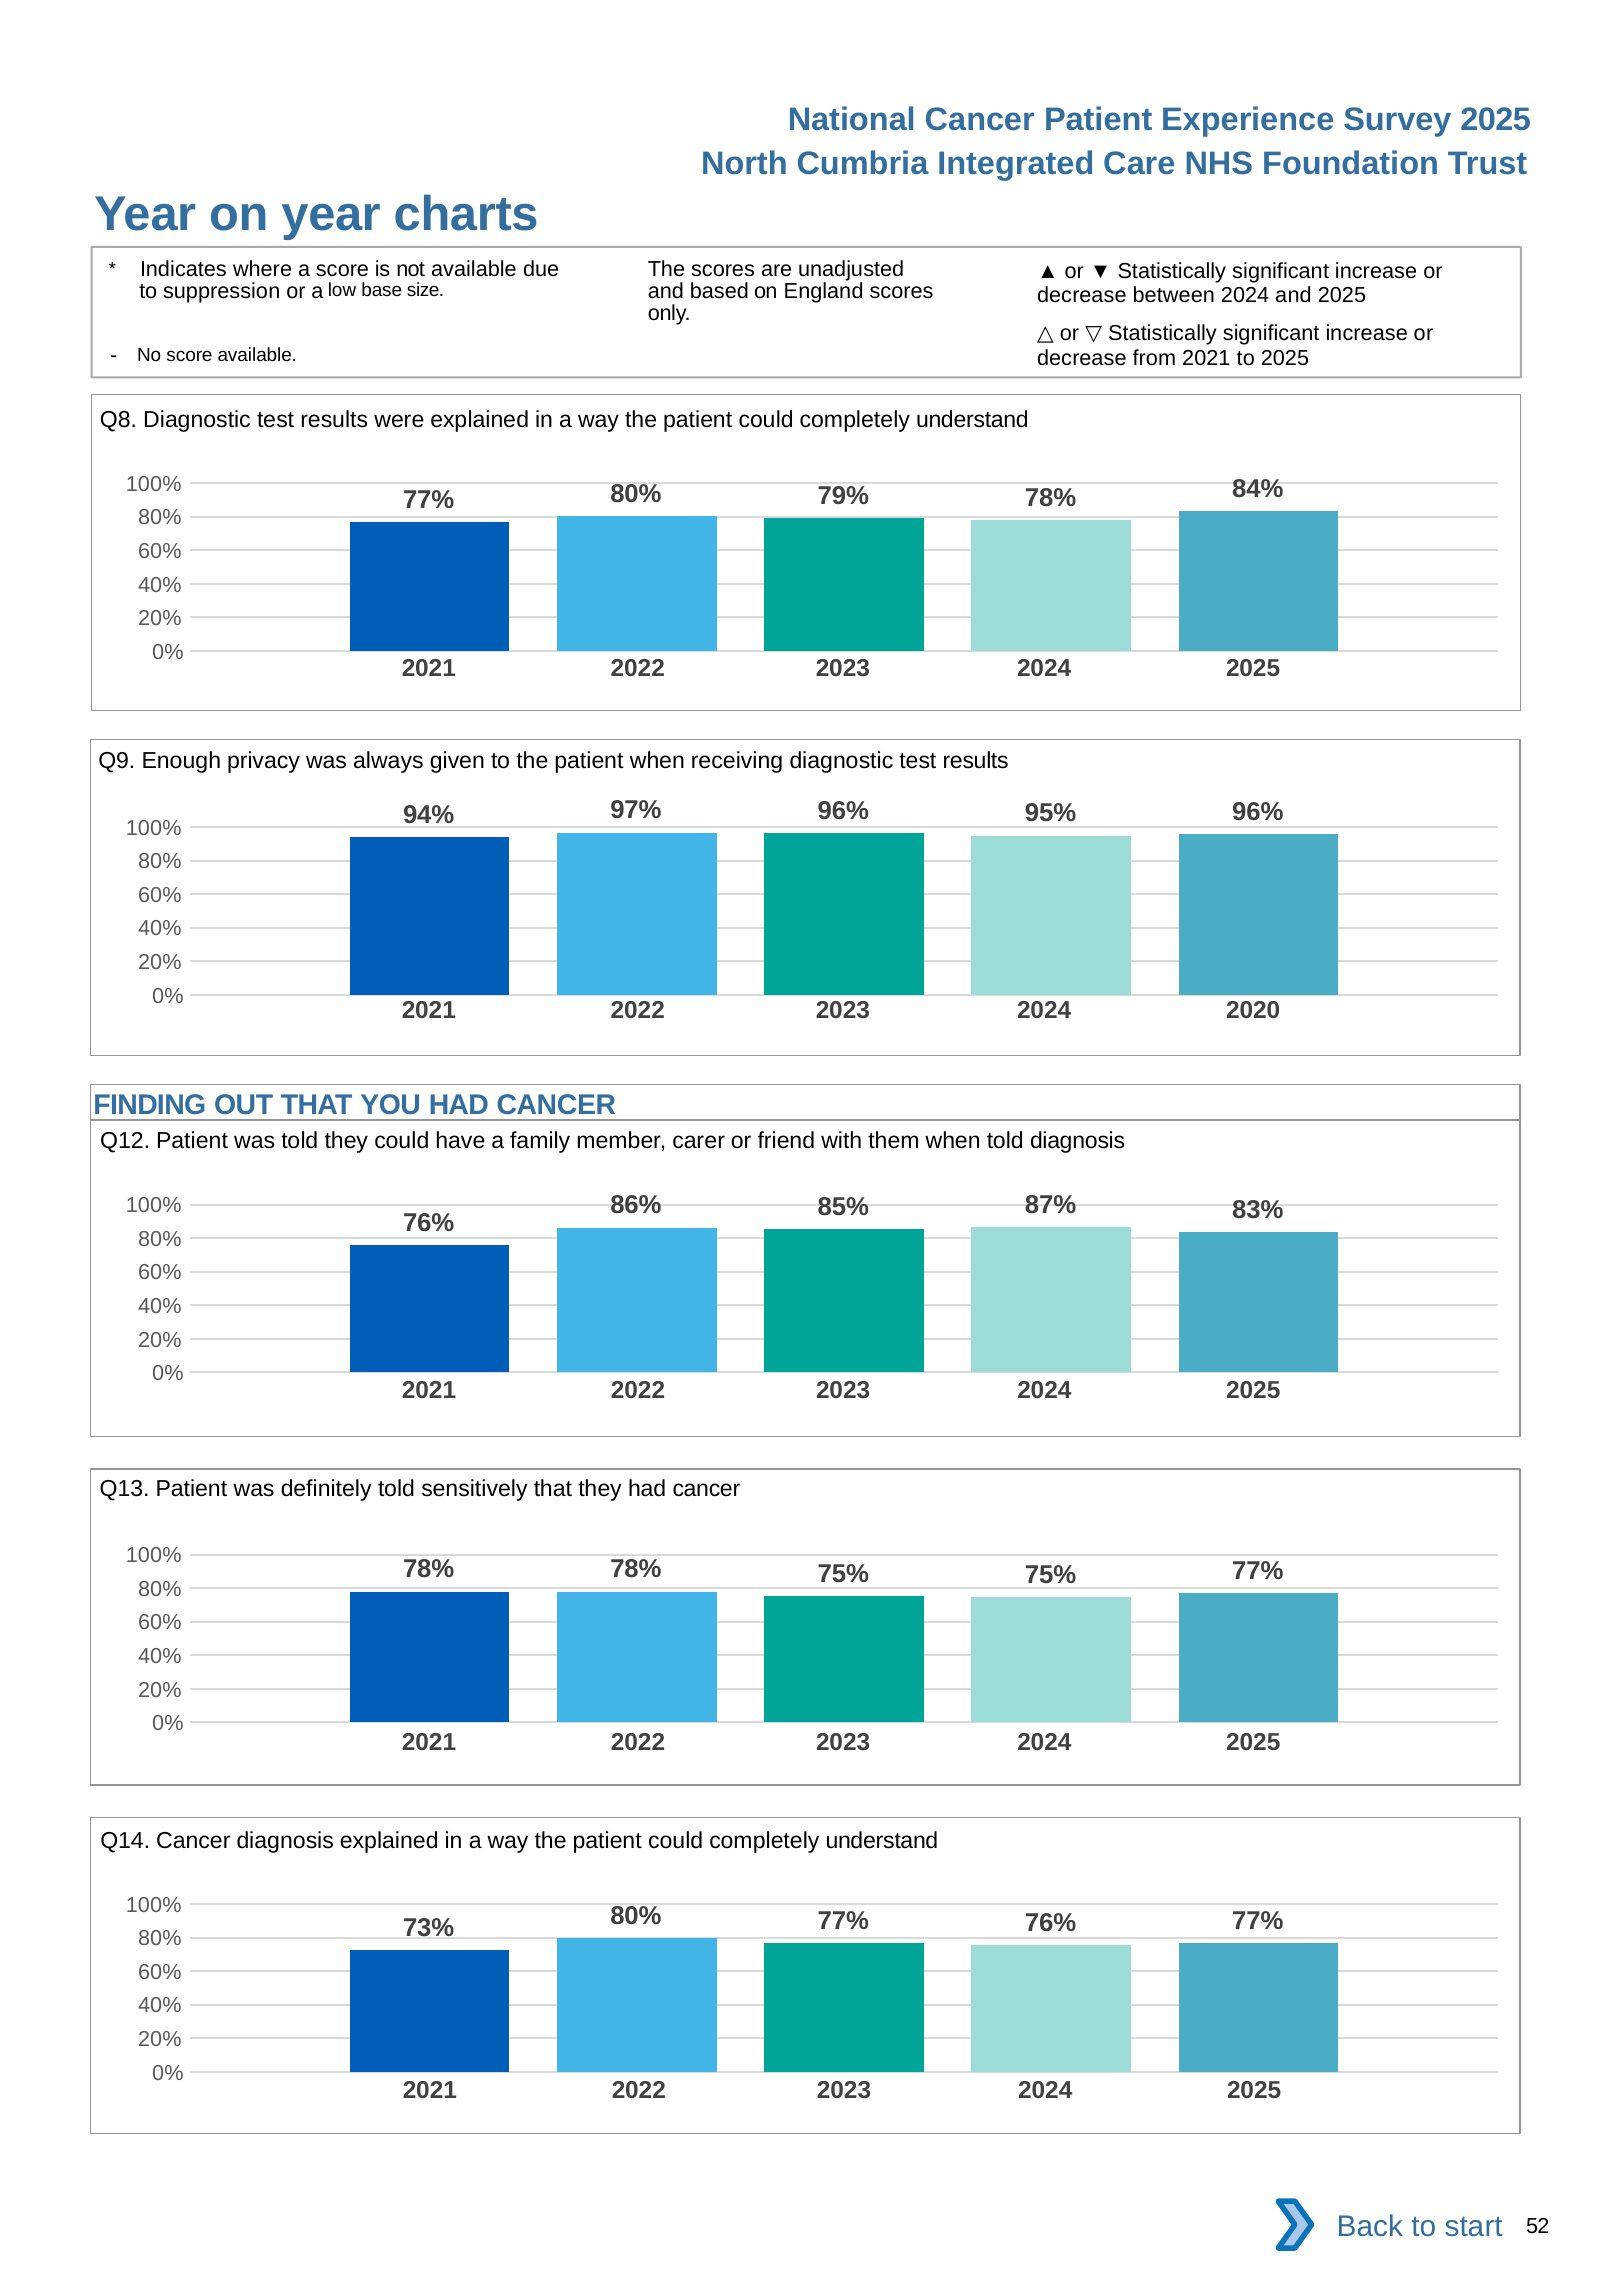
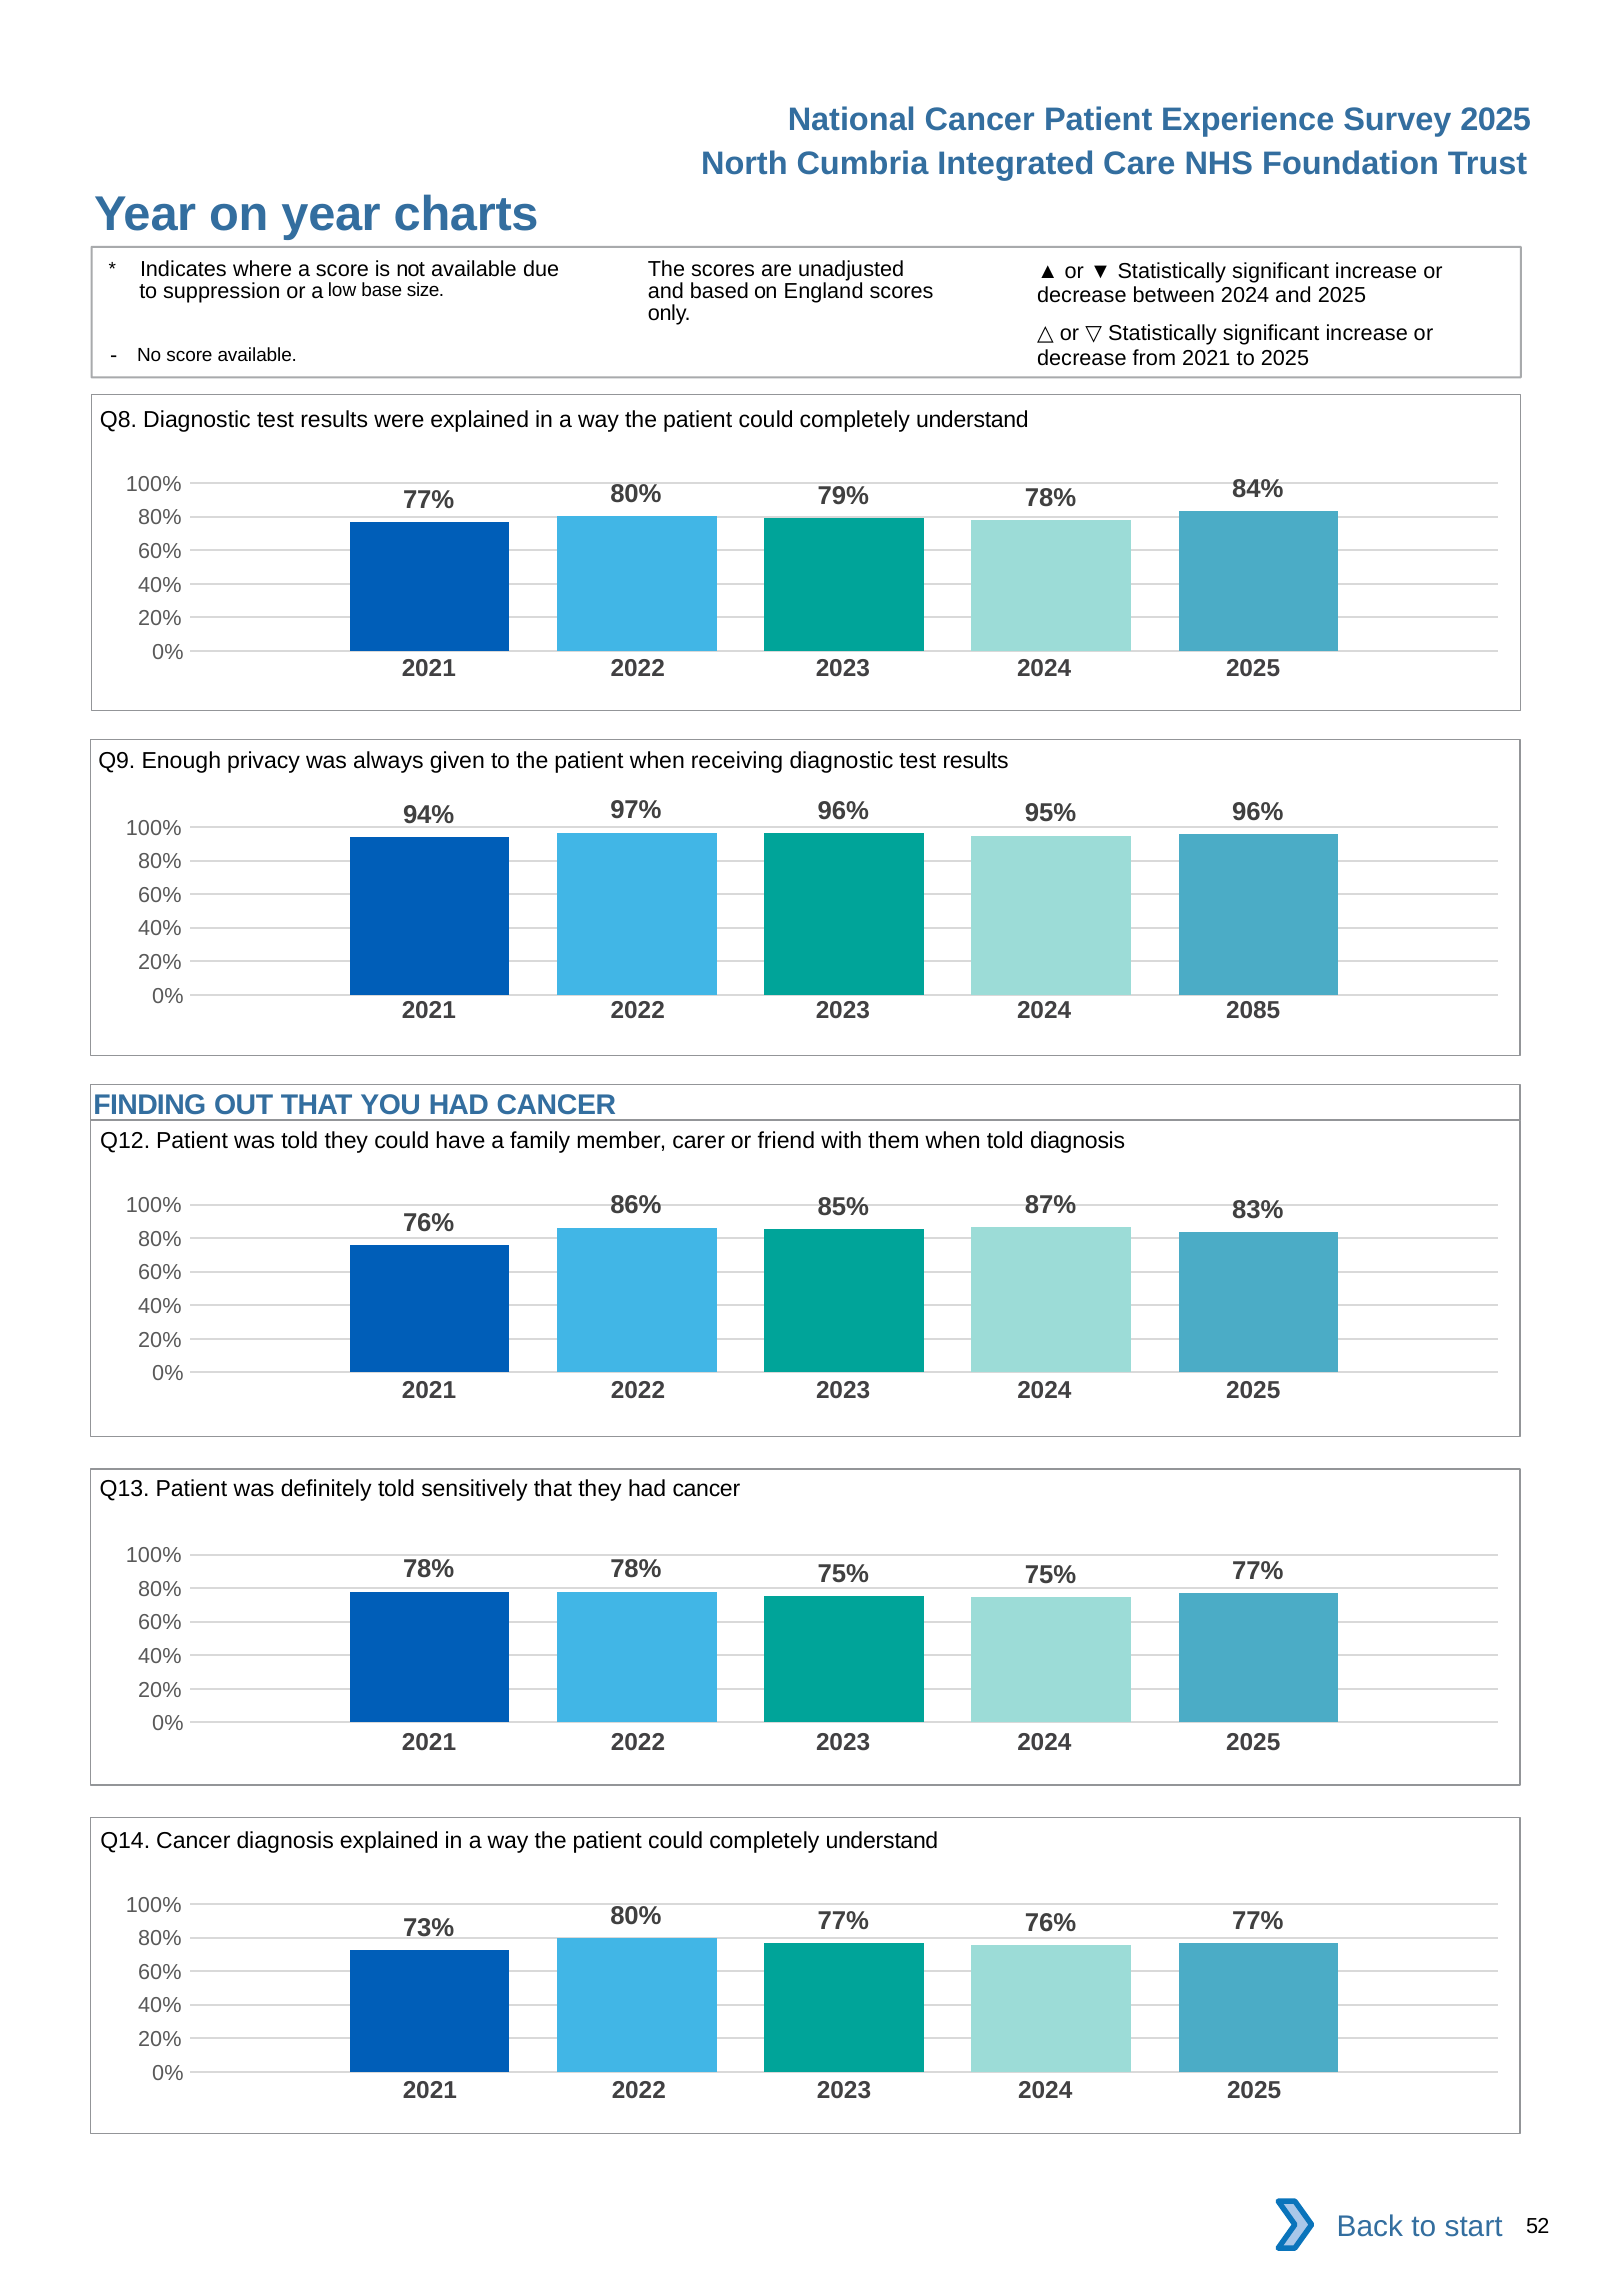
2020: 2020 -> 2085
